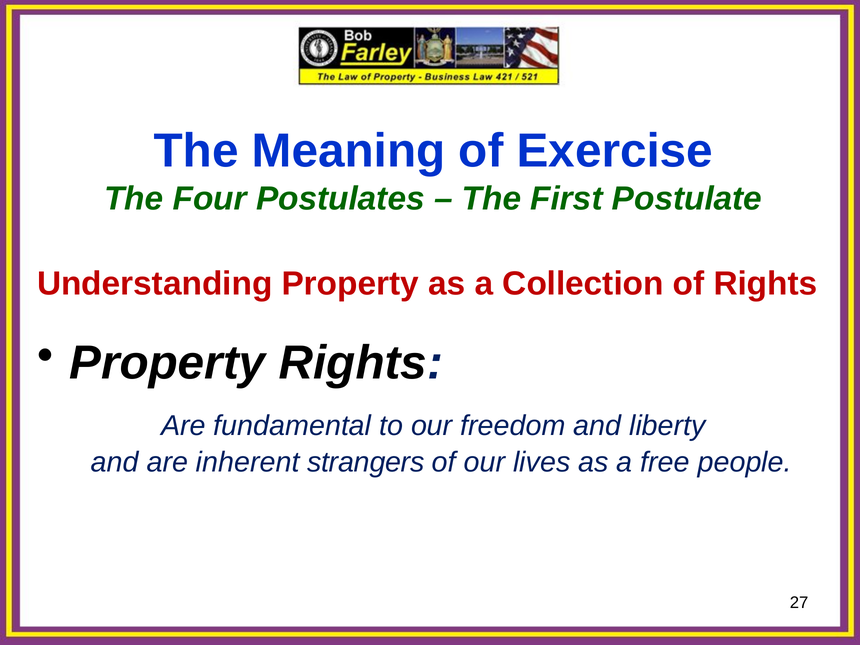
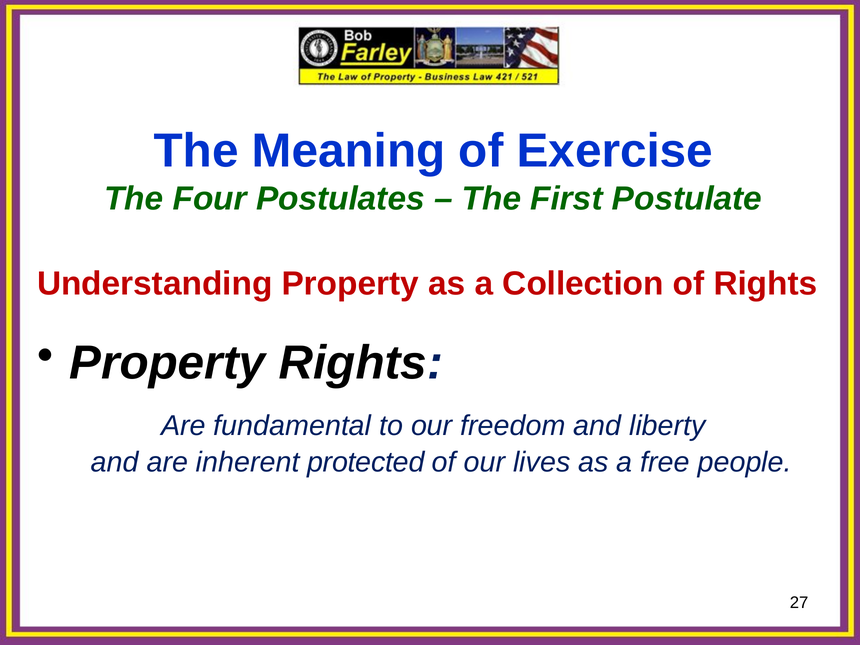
strangers: strangers -> protected
